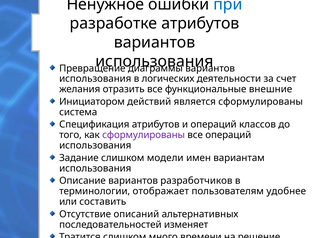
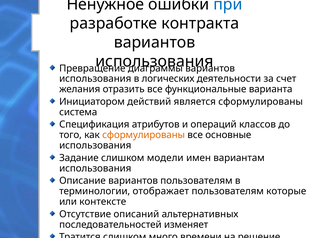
разработке атрибутов: атрибутов -> контракта
внешние: внешние -> варианта
сформулированы at (144, 135) colour: purple -> orange
все операций: операций -> основные
вариантов разработчиков: разработчиков -> пользователям
удобнее: удобнее -> которые
составить: составить -> контексте
